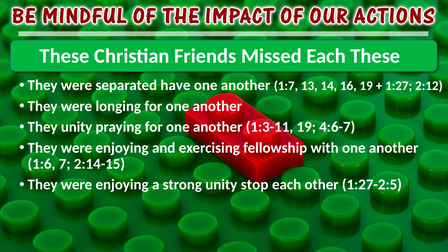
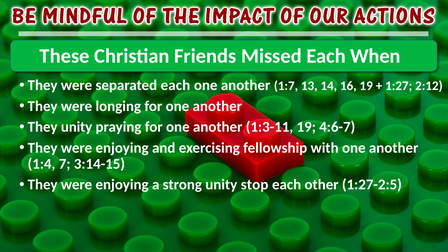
Each These: These -> When
separated have: have -> each
1:6: 1:6 -> 1:4
2:14-15: 2:14-15 -> 3:14-15
